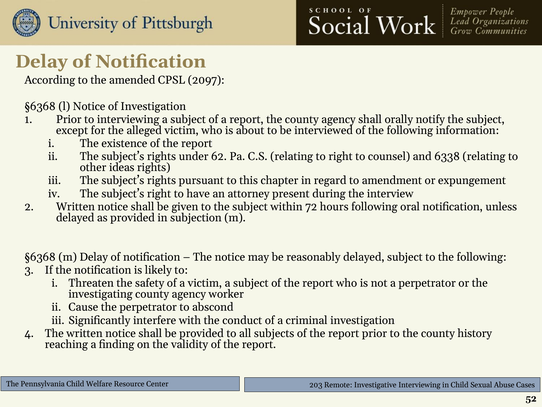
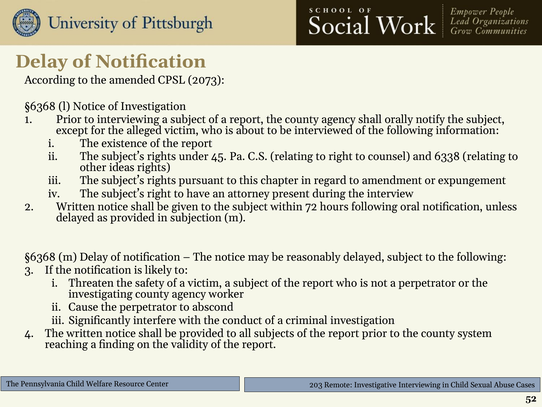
2097: 2097 -> 2073
62: 62 -> 45
history: history -> system
